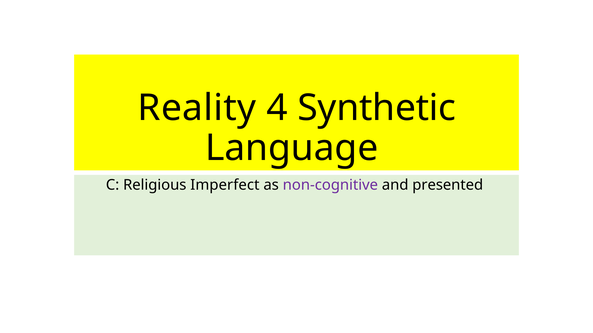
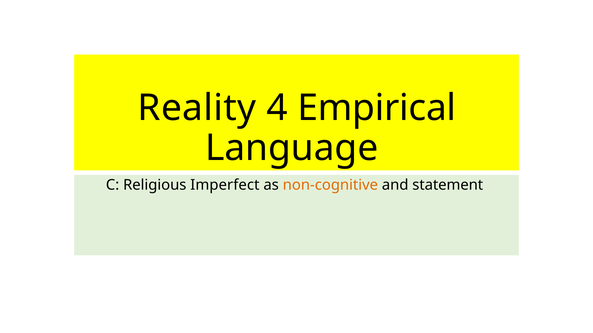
Synthetic: Synthetic -> Empirical
non-cognitive colour: purple -> orange
presented: presented -> statement
